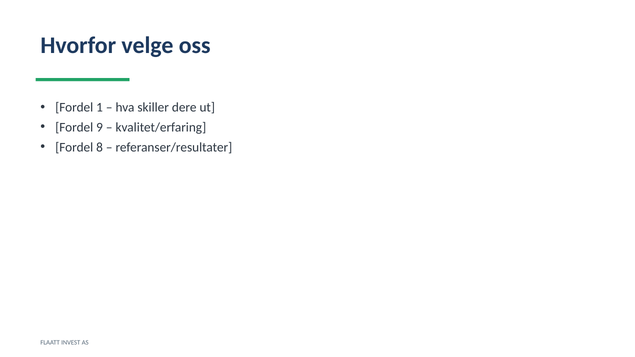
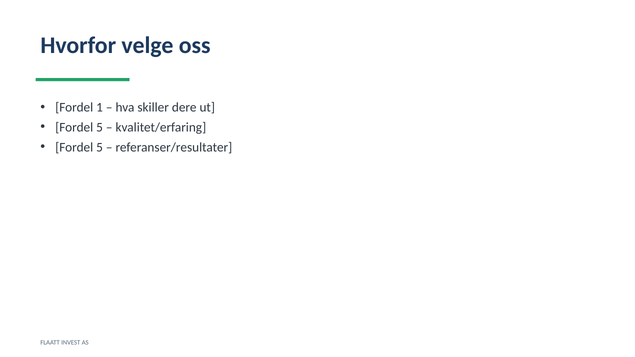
9 at (100, 127): 9 -> 5
8 at (100, 147): 8 -> 5
